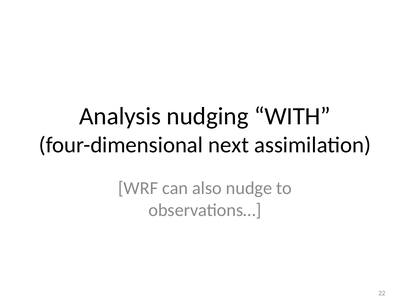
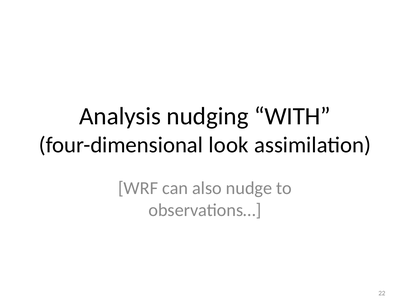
next: next -> look
